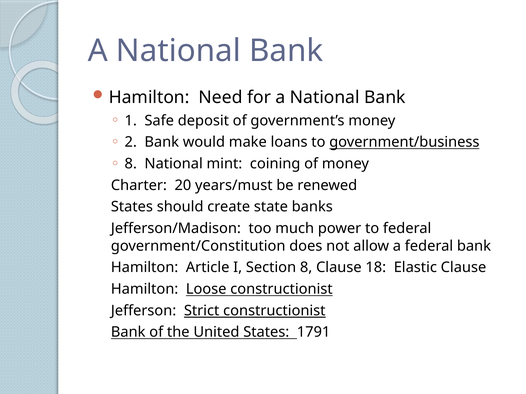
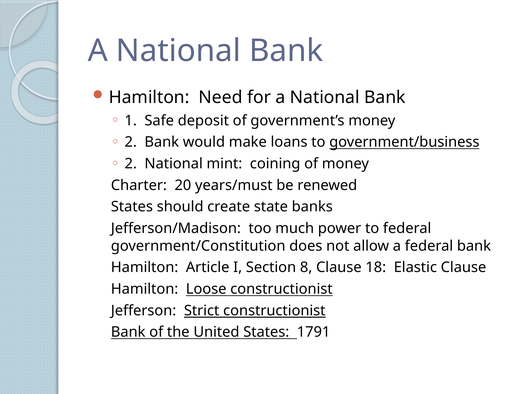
8 at (131, 164): 8 -> 2
